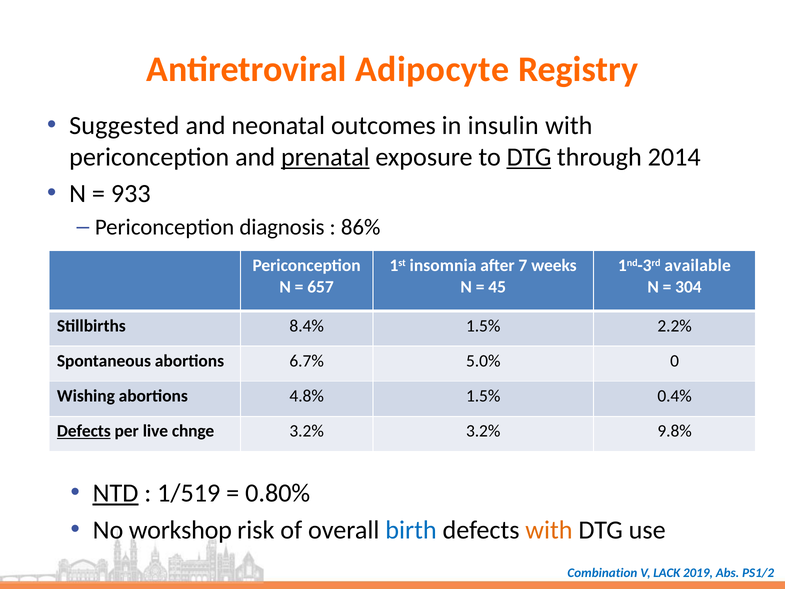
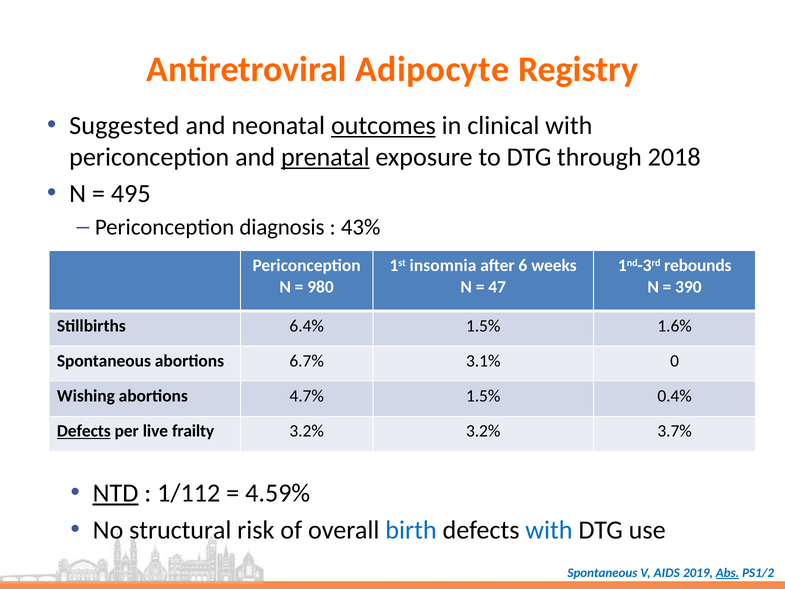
outcomes underline: none -> present
insulin: insulin -> clinical
DTG at (529, 157) underline: present -> none
2014: 2014 -> 2018
933: 933 -> 495
86%: 86% -> 43%
7: 7 -> 6
available: available -> rebounds
657: 657 -> 980
45: 45 -> 47
304: 304 -> 390
8.4%: 8.4% -> 6.4%
2.2%: 2.2% -> 1.6%
5.0%: 5.0% -> 3.1%
4.8%: 4.8% -> 4.7%
chnge: chnge -> frailty
9.8%: 9.8% -> 3.7%
1/519: 1/519 -> 1/112
0.80%: 0.80% -> 4.59%
workshop: workshop -> structural
with at (549, 530) colour: orange -> blue
Combination at (602, 573): Combination -> Spontaneous
LACK: LACK -> AIDS
Abs underline: none -> present
